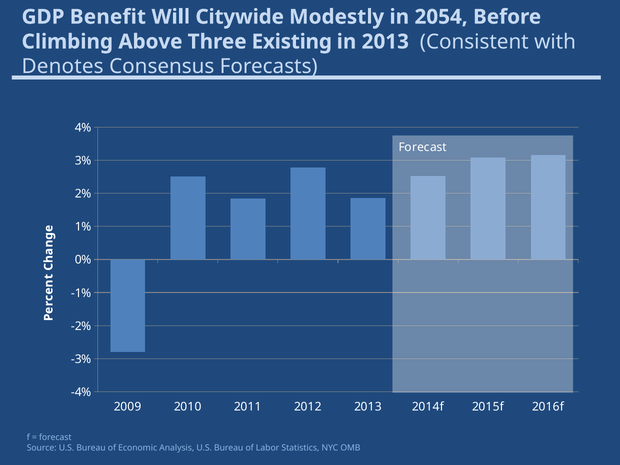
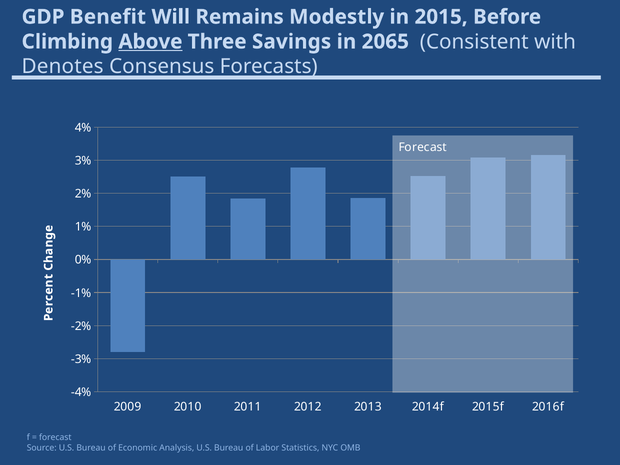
Citywide: Citywide -> Remains
2054: 2054 -> 2015
Above underline: none -> present
Existing: Existing -> Savings
in 2013: 2013 -> 2065
